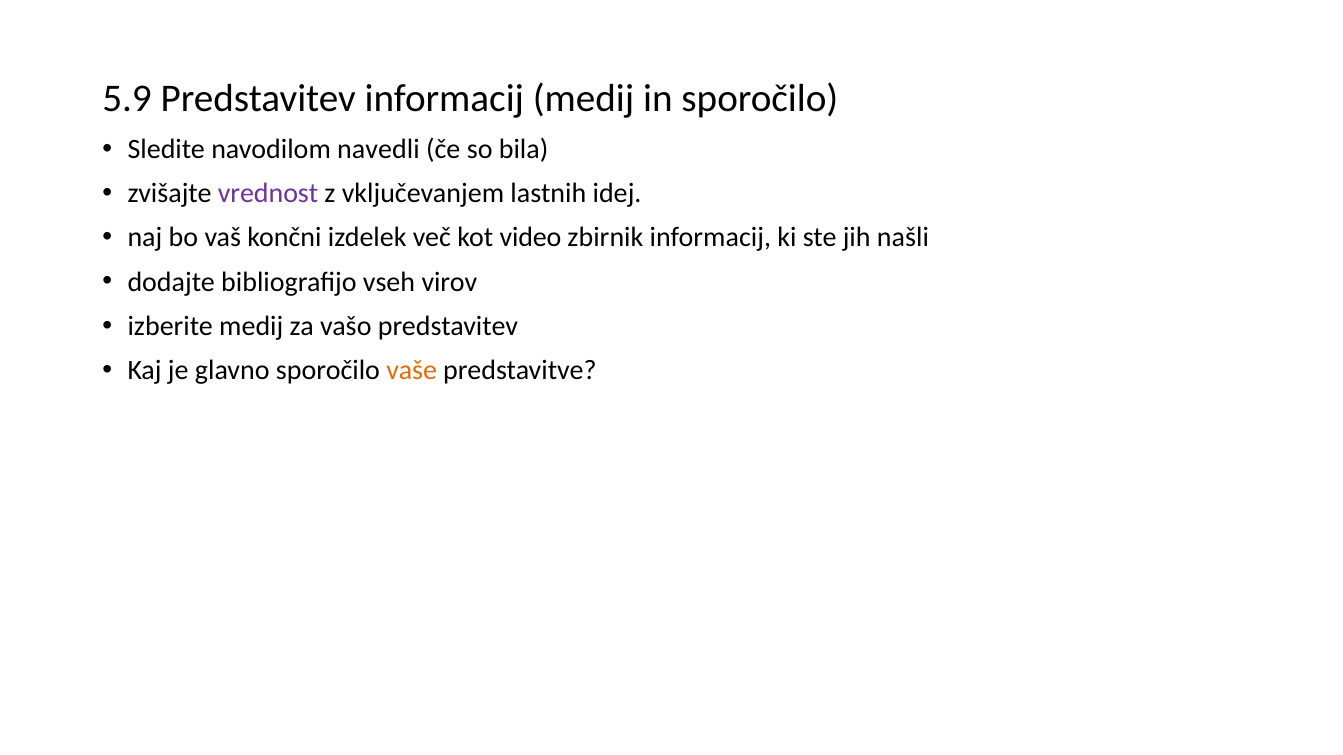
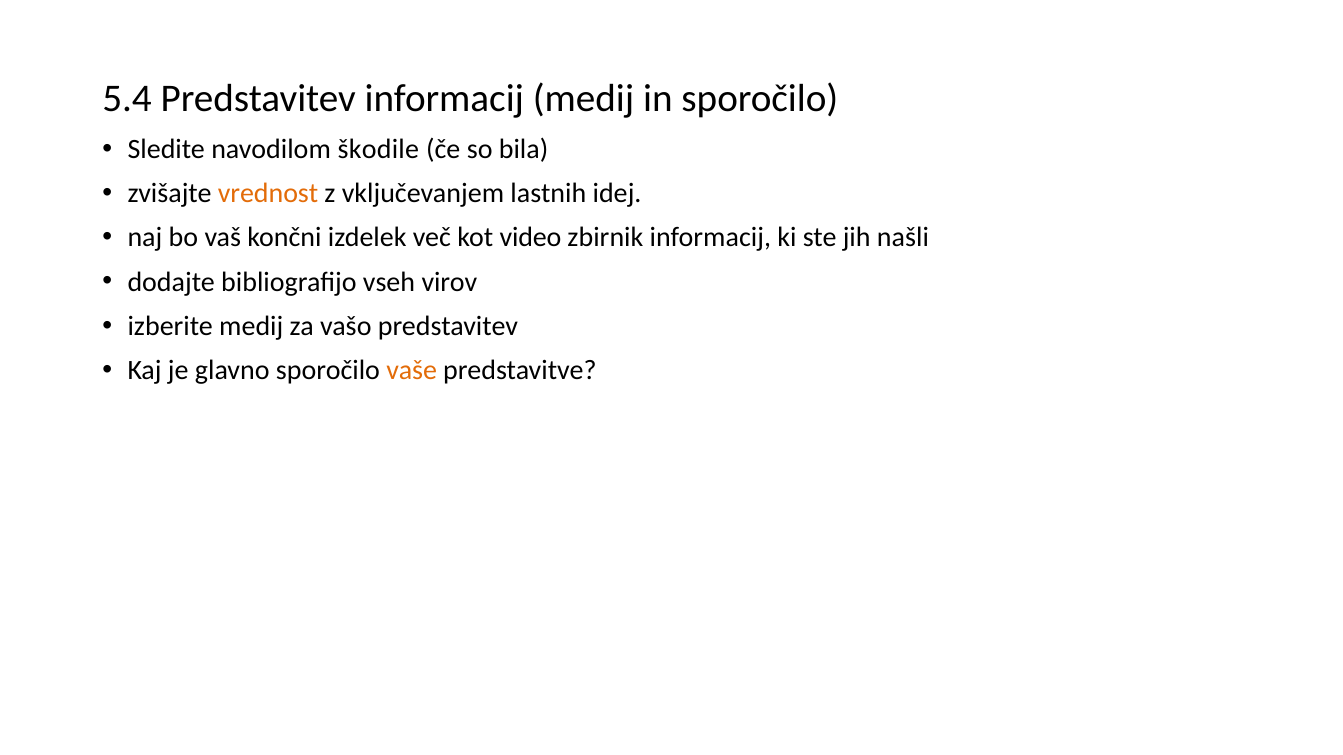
5.9: 5.9 -> 5.4
navedli: navedli -> škodile
vrednost colour: purple -> orange
